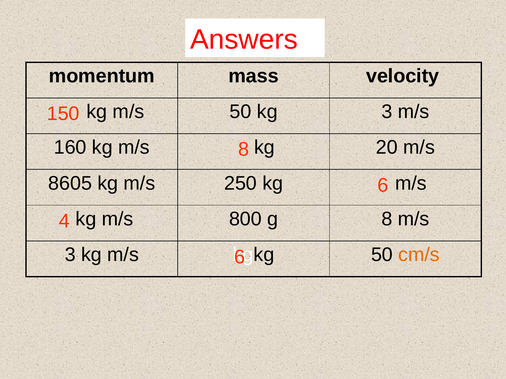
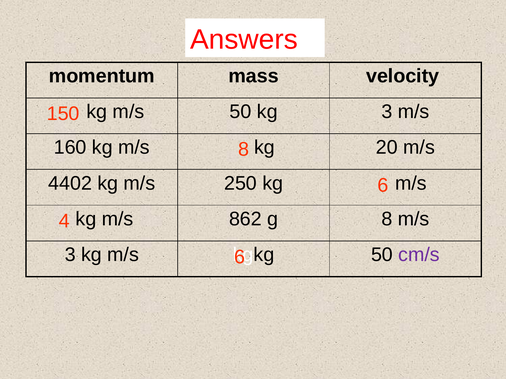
8605: 8605 -> 4402
800: 800 -> 862
cm/s colour: orange -> purple
